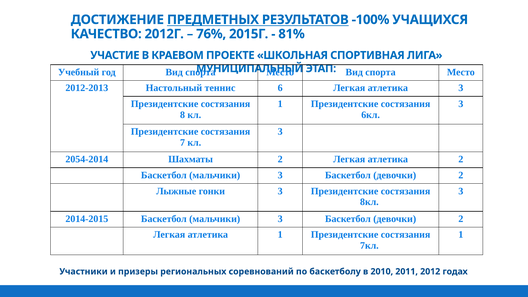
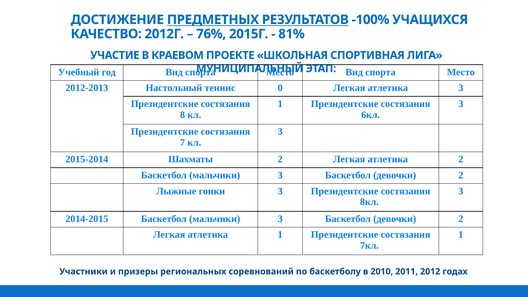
6: 6 -> 0
2054-2014: 2054-2014 -> 2015-2014
